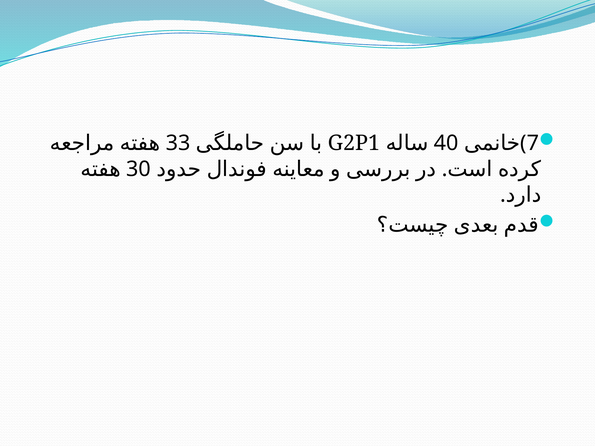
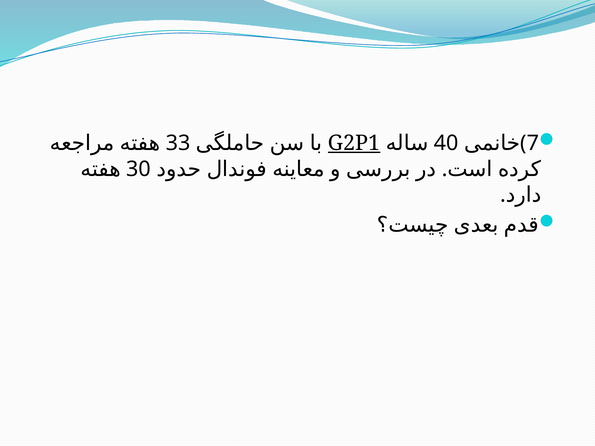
G2P1 underline: none -> present
